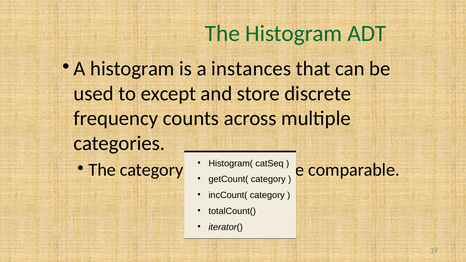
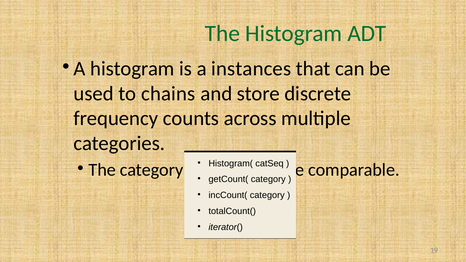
except: except -> chains
